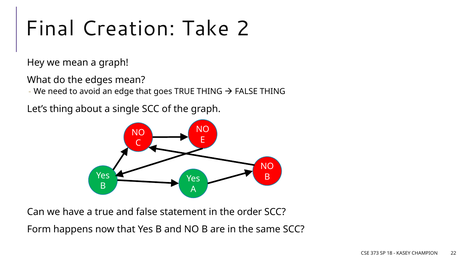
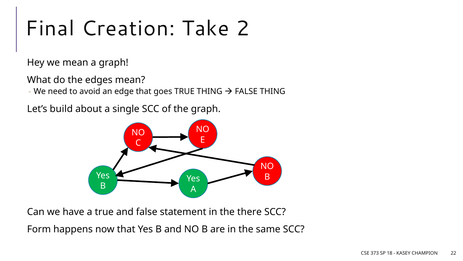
Let’s thing: thing -> build
order: order -> there
